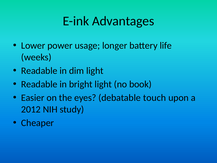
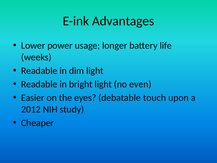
book: book -> even
